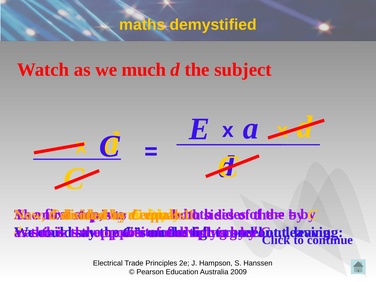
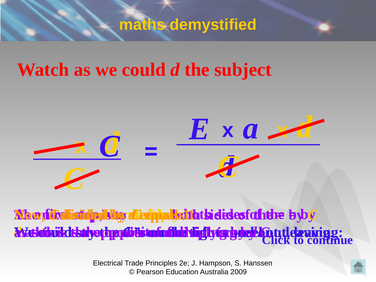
as we much: much -> could
